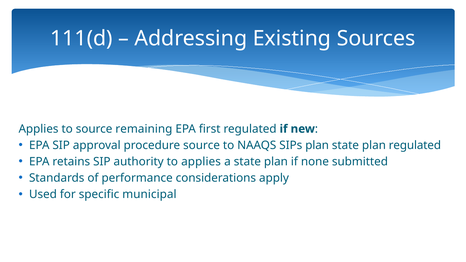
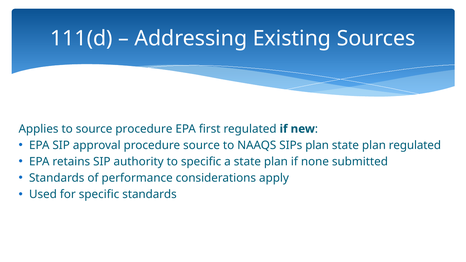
source remaining: remaining -> procedure
to applies: applies -> specific
specific municipal: municipal -> standards
